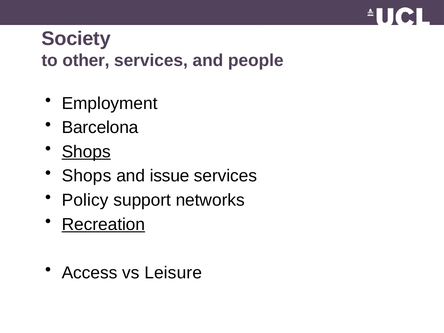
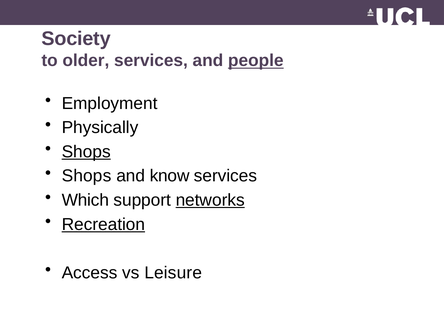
other: other -> older
people underline: none -> present
Barcelona: Barcelona -> Physically
issue: issue -> know
Policy: Policy -> Which
networks underline: none -> present
